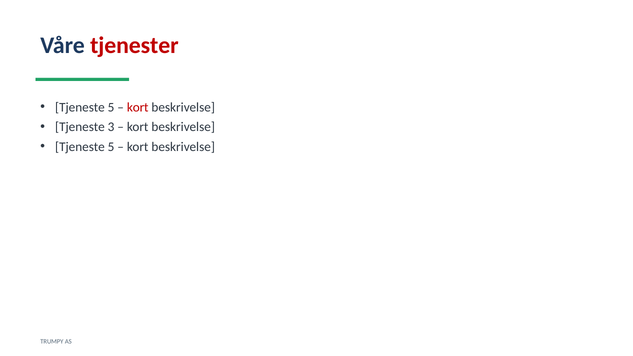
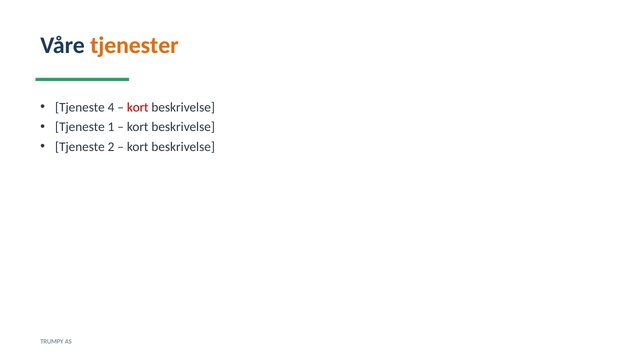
tjenester colour: red -> orange
5 at (111, 107): 5 -> 4
3: 3 -> 1
5 at (111, 147): 5 -> 2
